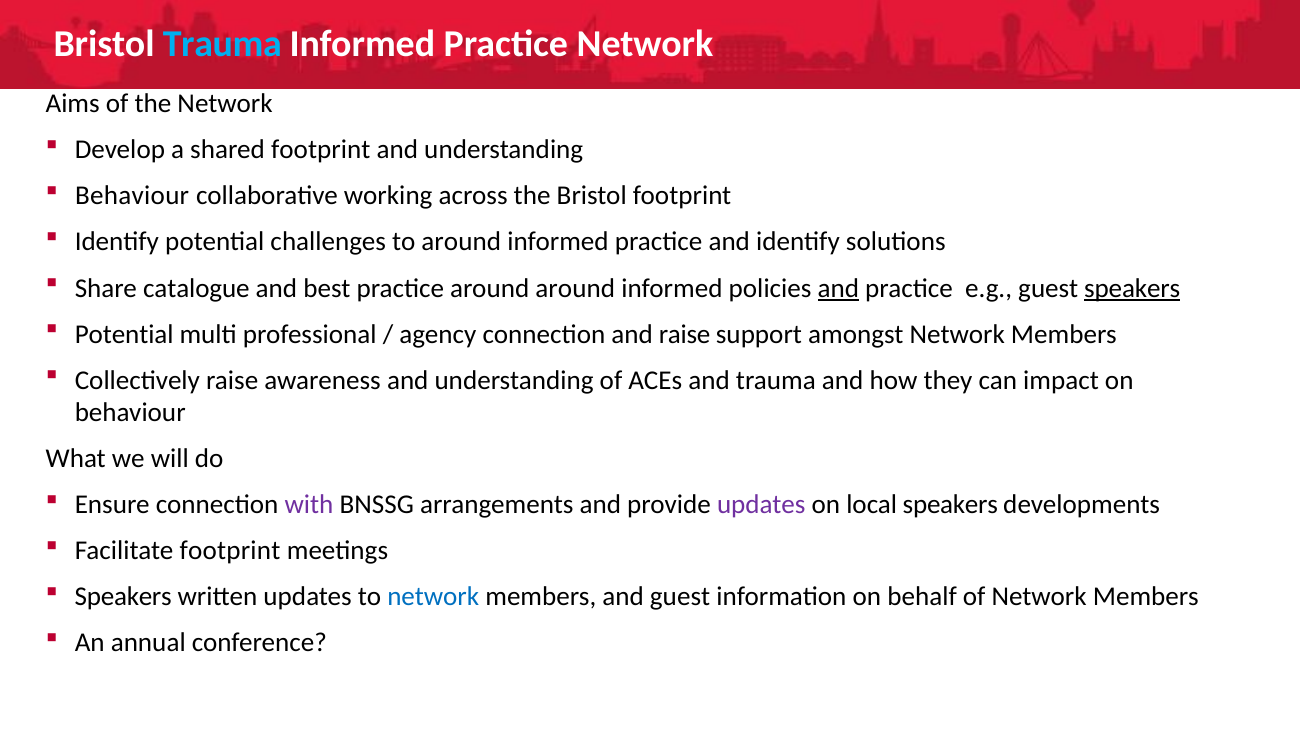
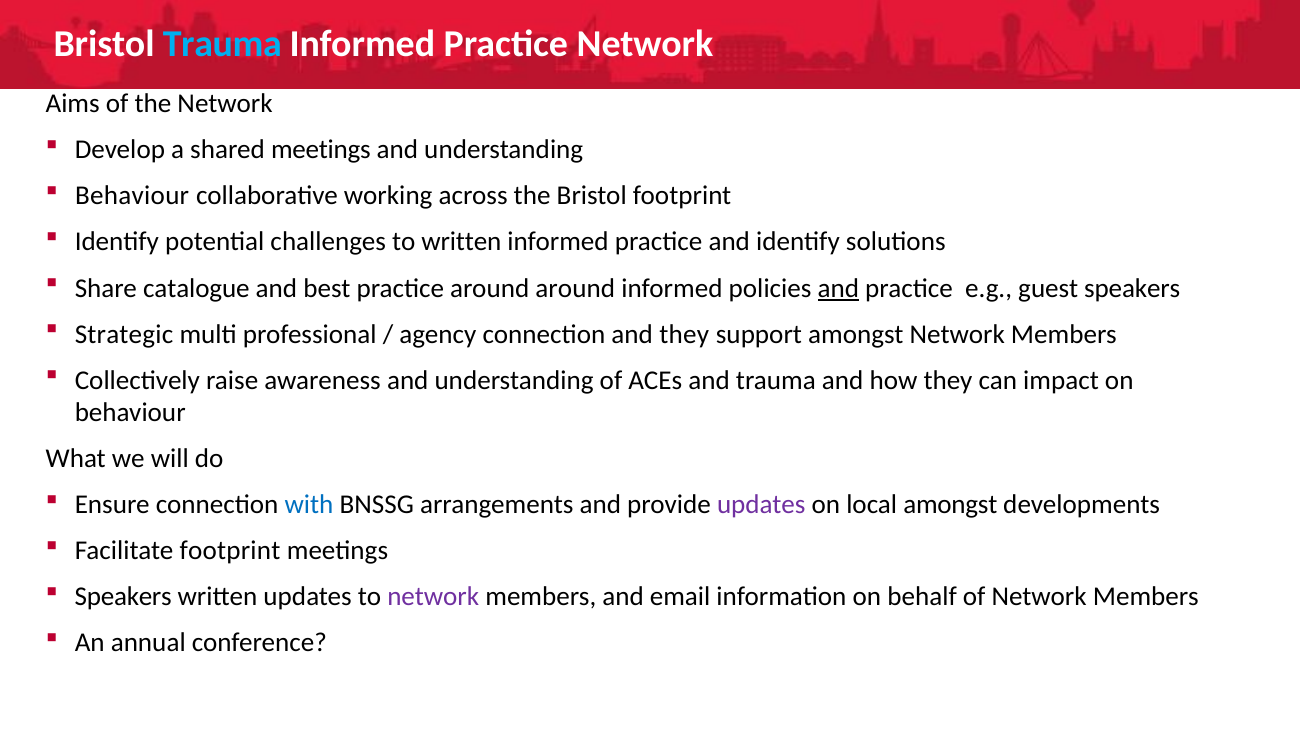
shared footprint: footprint -> meetings
to around: around -> written
speakers at (1132, 288) underline: present -> none
Potential at (124, 334): Potential -> Strategic
and raise: raise -> they
with colour: purple -> blue
local speakers: speakers -> amongst
network at (433, 597) colour: blue -> purple
and guest: guest -> email
